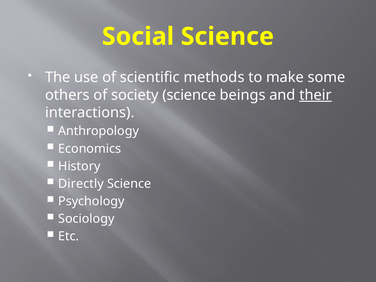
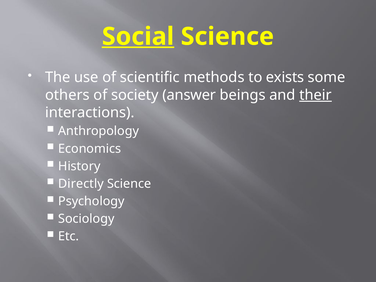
Social underline: none -> present
make: make -> exists
society science: science -> answer
